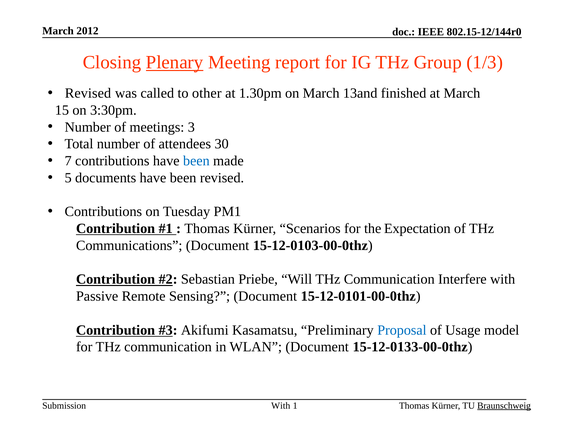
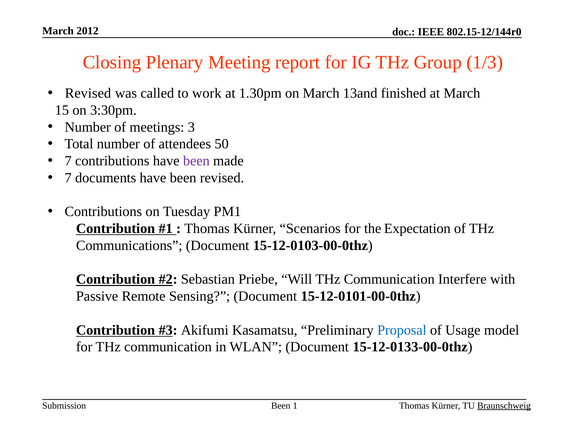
Plenary underline: present -> none
other: other -> work
30: 30 -> 50
been at (196, 161) colour: blue -> purple
5 at (68, 178): 5 -> 7
With at (281, 406): With -> Been
